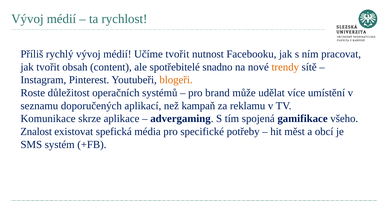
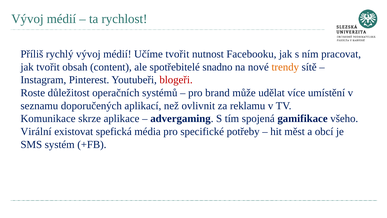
blogeři colour: orange -> red
kampaň: kampaň -> ovlivnit
Znalost: Znalost -> Virální
